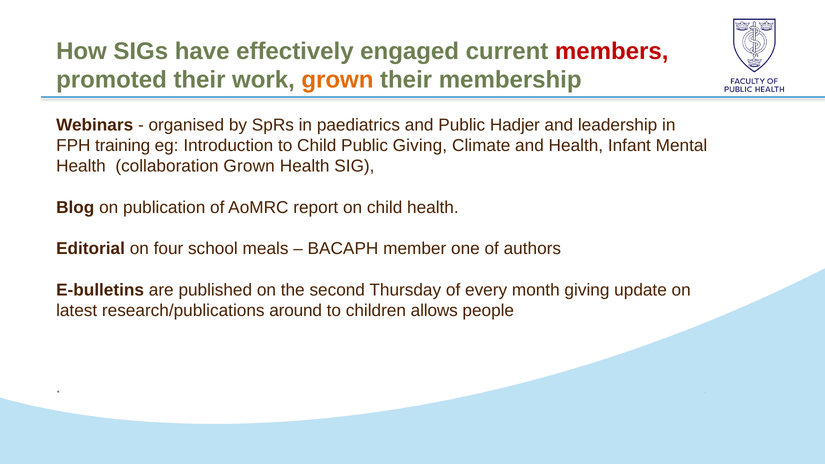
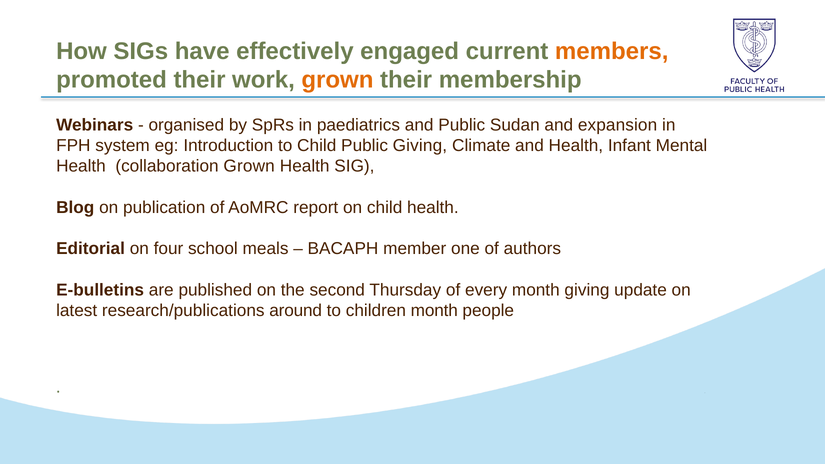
members colour: red -> orange
Hadjer: Hadjer -> Sudan
leadership: leadership -> expansion
training: training -> system
children allows: allows -> month
